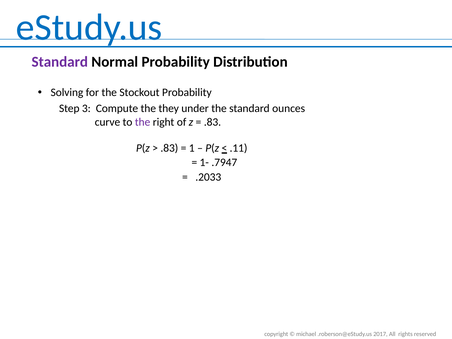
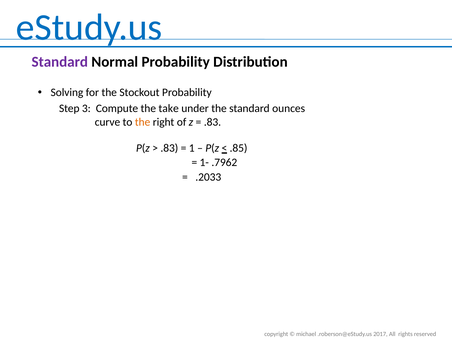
they: they -> take
the at (143, 122) colour: purple -> orange
.11: .11 -> .85
.7947: .7947 -> .7962
